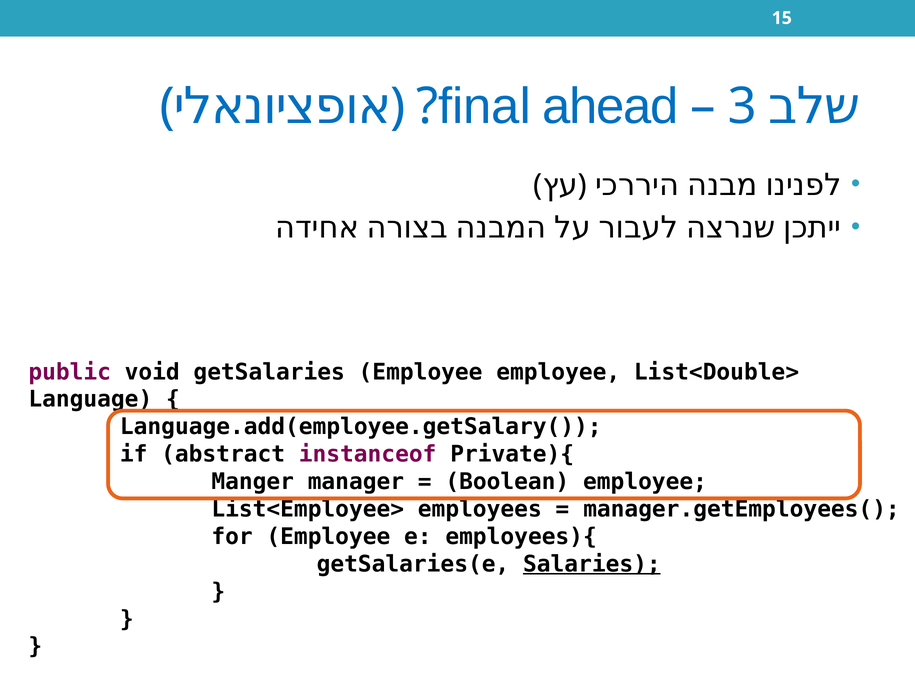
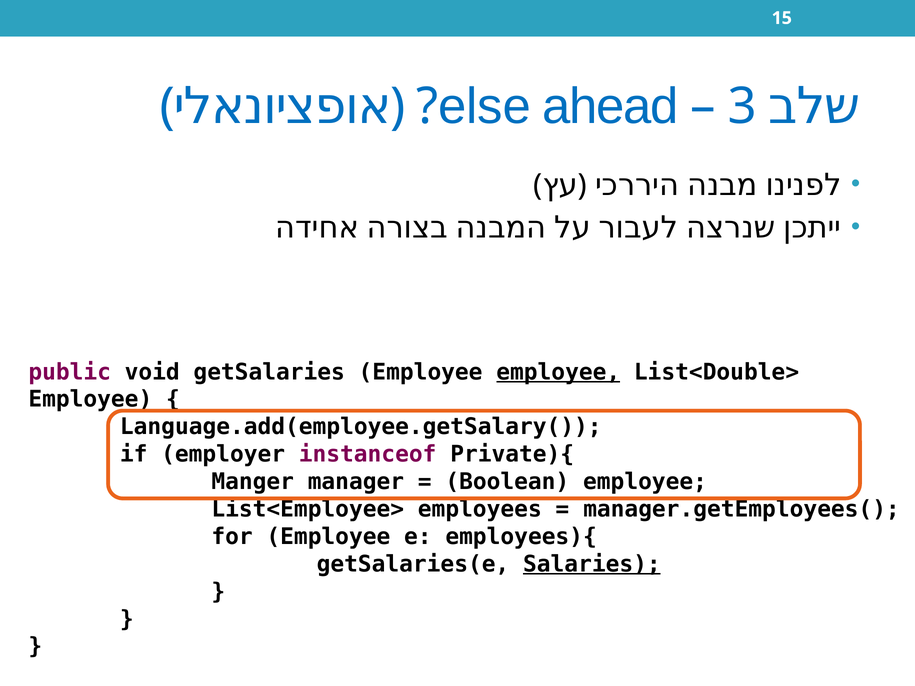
final: final -> else
employee at (558, 372) underline: none -> present
Language at (90, 400): Language -> Employee
abstract: abstract -> employer
